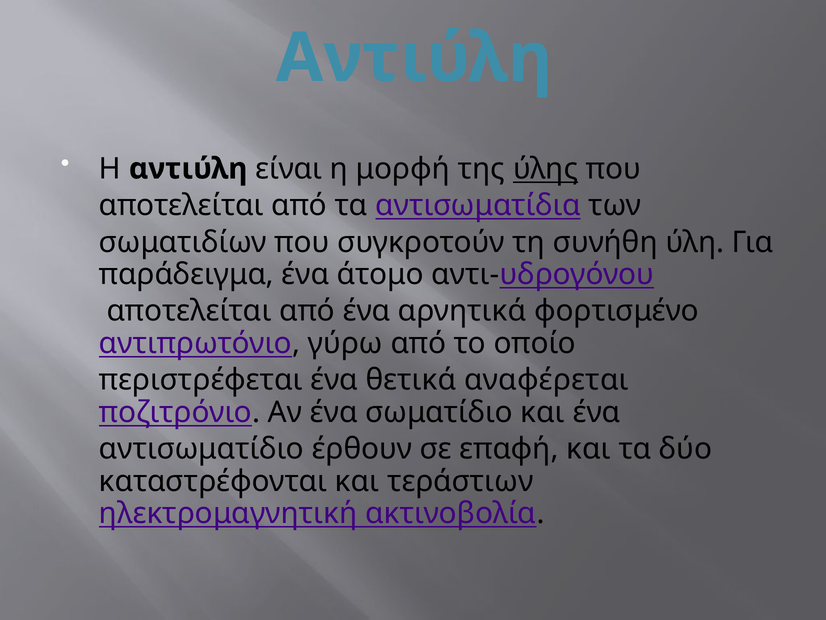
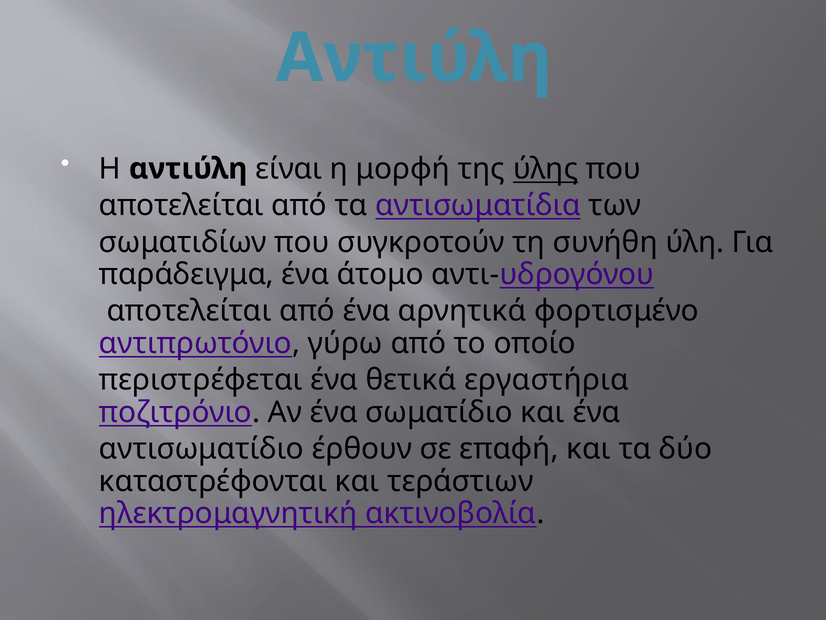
αναφέρεται: αναφέρεται -> εργαστήρια
